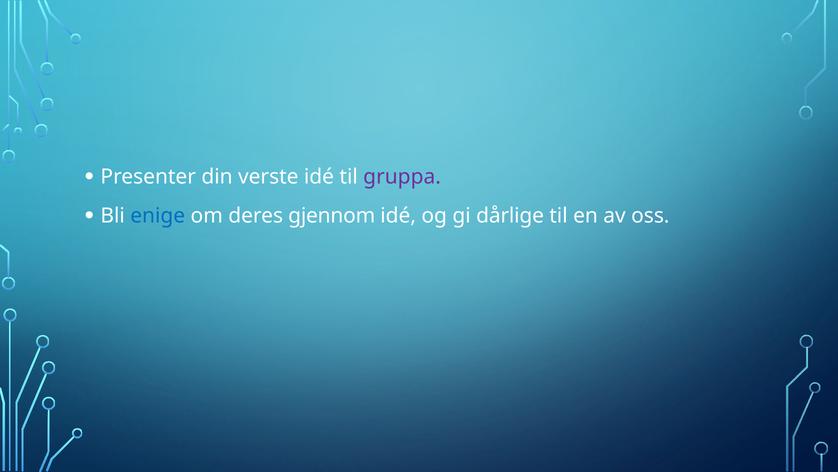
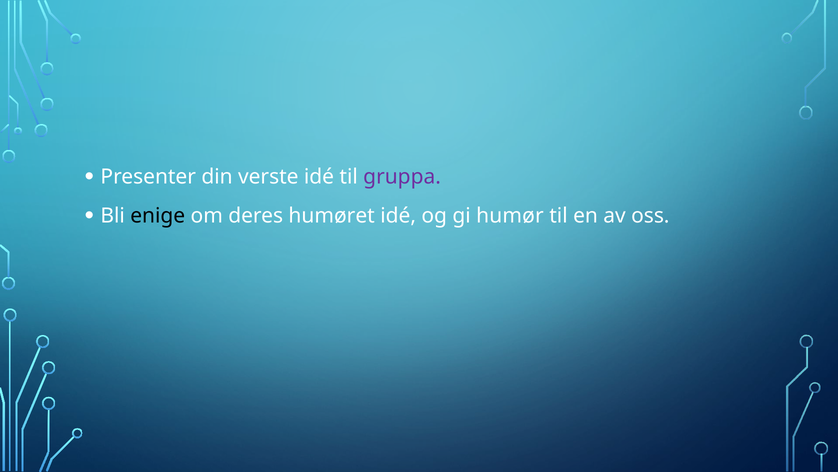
enige colour: blue -> black
gjennom: gjennom -> humøret
dårlige: dårlige -> humør
